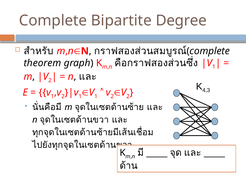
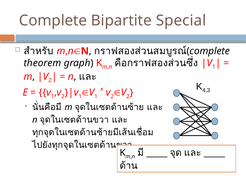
Degree: Degree -> Special
